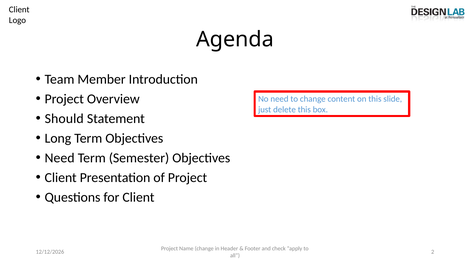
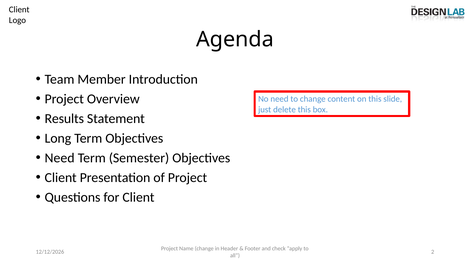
Should: Should -> Results
